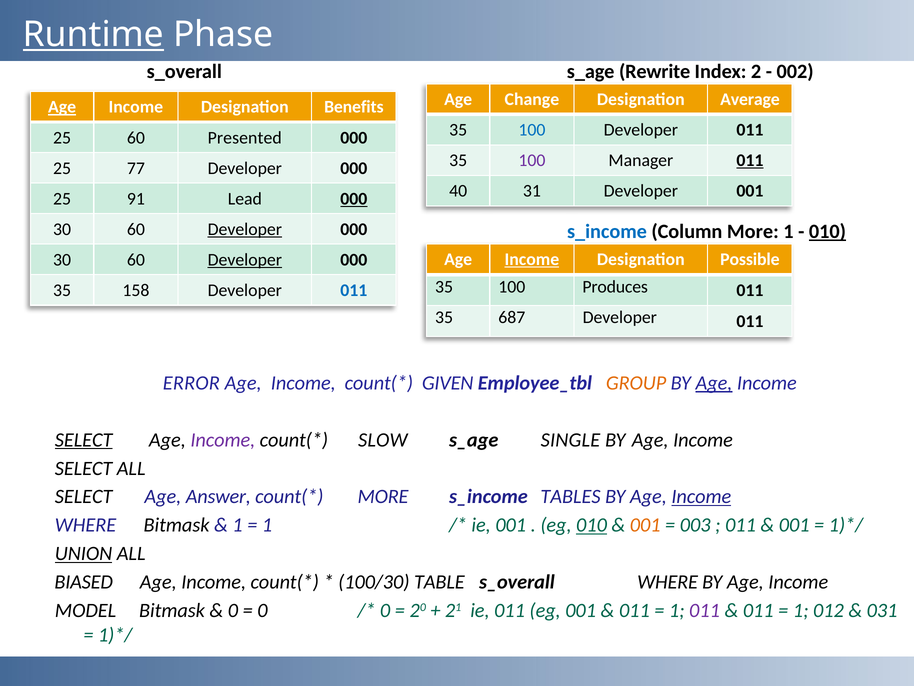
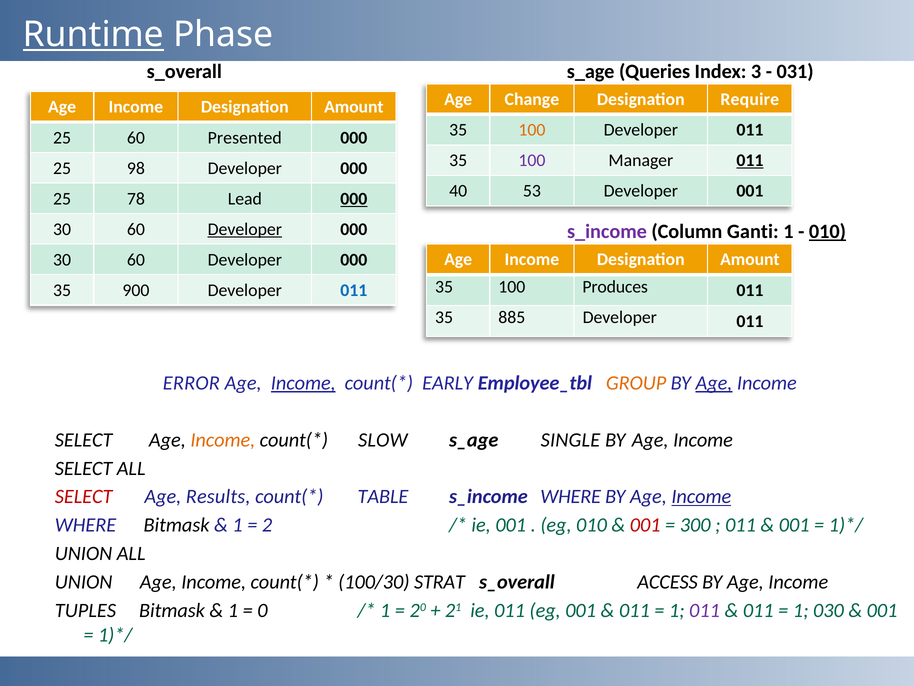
Rewrite: Rewrite -> Queries
2: 2 -> 3
002: 002 -> 031
Average: Average -> Require
Age at (62, 107) underline: present -> none
Benefits at (354, 107): Benefits -> Amount
100 at (532, 130) colour: blue -> orange
77: 77 -> 98
31: 31 -> 53
91: 91 -> 78
s_income at (607, 231) colour: blue -> purple
Column More: More -> Ganti
Income at (532, 259) underline: present -> none
Possible at (750, 259): Possible -> Amount
Developer at (245, 260) underline: present -> none
158: 158 -> 900
687: 687 -> 885
Income at (303, 383) underline: none -> present
GIVEN: GIVEN -> EARLY
SELECT at (84, 440) underline: present -> none
Income at (223, 440) colour: purple -> orange
SELECT at (84, 496) colour: black -> red
Answer: Answer -> Results
MORE at (383, 496): MORE -> TABLE
s_income TABLES: TABLES -> WHERE
1 at (267, 525): 1 -> 2
010 at (592, 525) underline: present -> none
001 at (645, 525) colour: orange -> red
003: 003 -> 300
UNION at (84, 553) underline: present -> none
BIASED at (84, 582): BIASED -> UNION
TABLE: TABLE -> STRAT
s_overall WHERE: WHERE -> ACCESS
MODEL: MODEL -> TUPLES
0 at (233, 610): 0 -> 1
0 at (385, 610): 0 -> 1
012: 012 -> 030
031 at (882, 610): 031 -> 001
